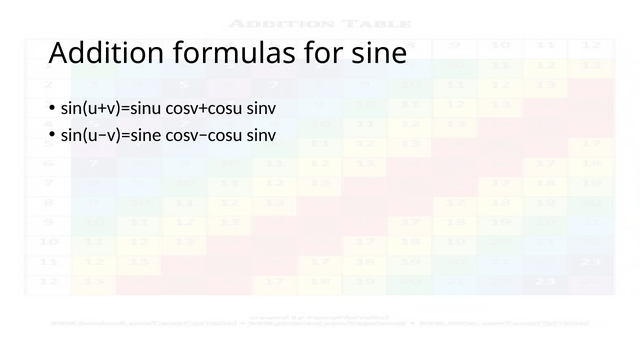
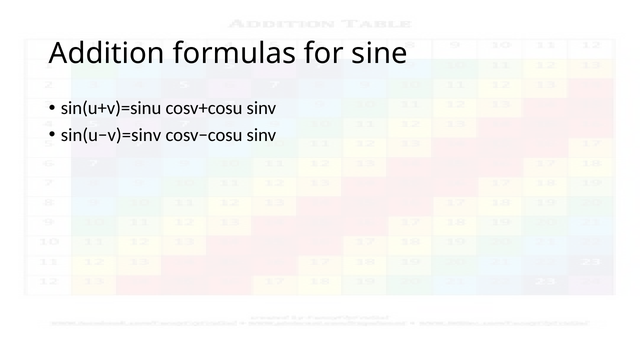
sin(u−v)=sine: sin(u−v)=sine -> sin(u−v)=sinv
